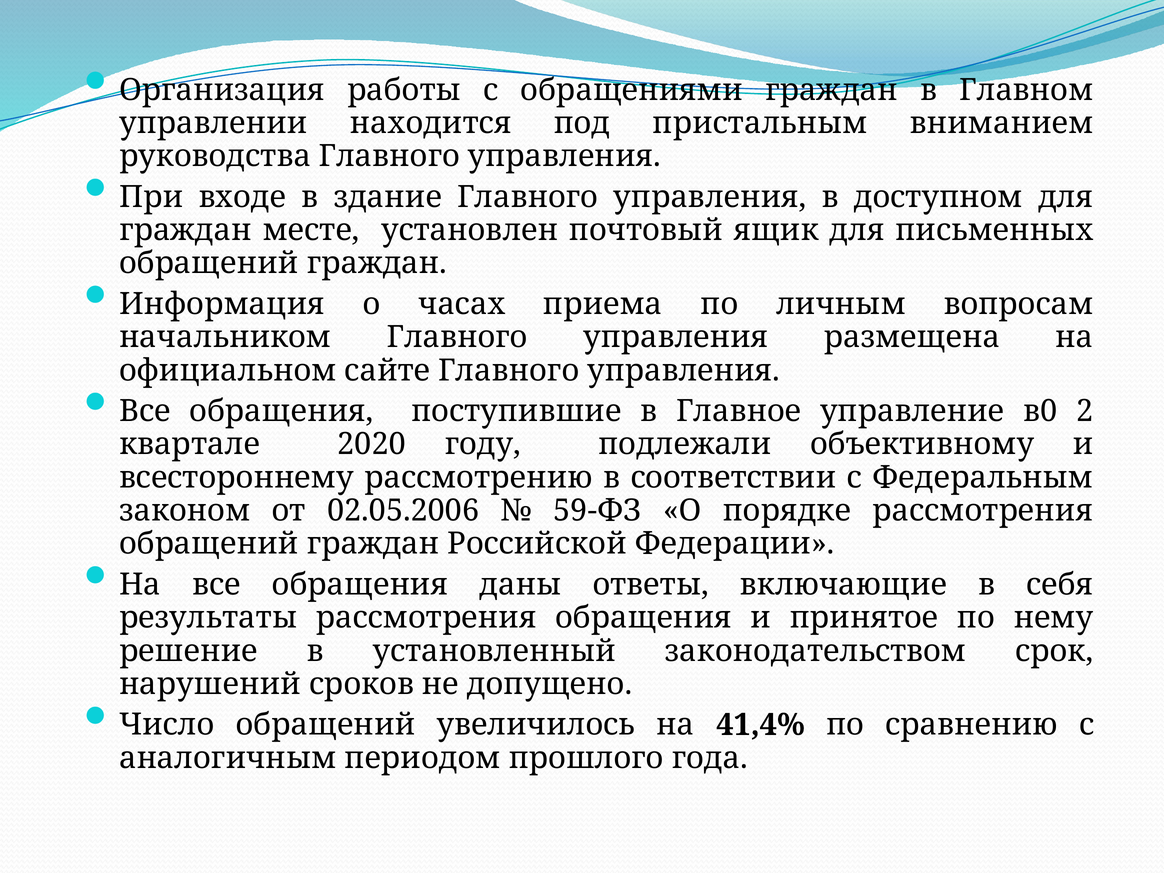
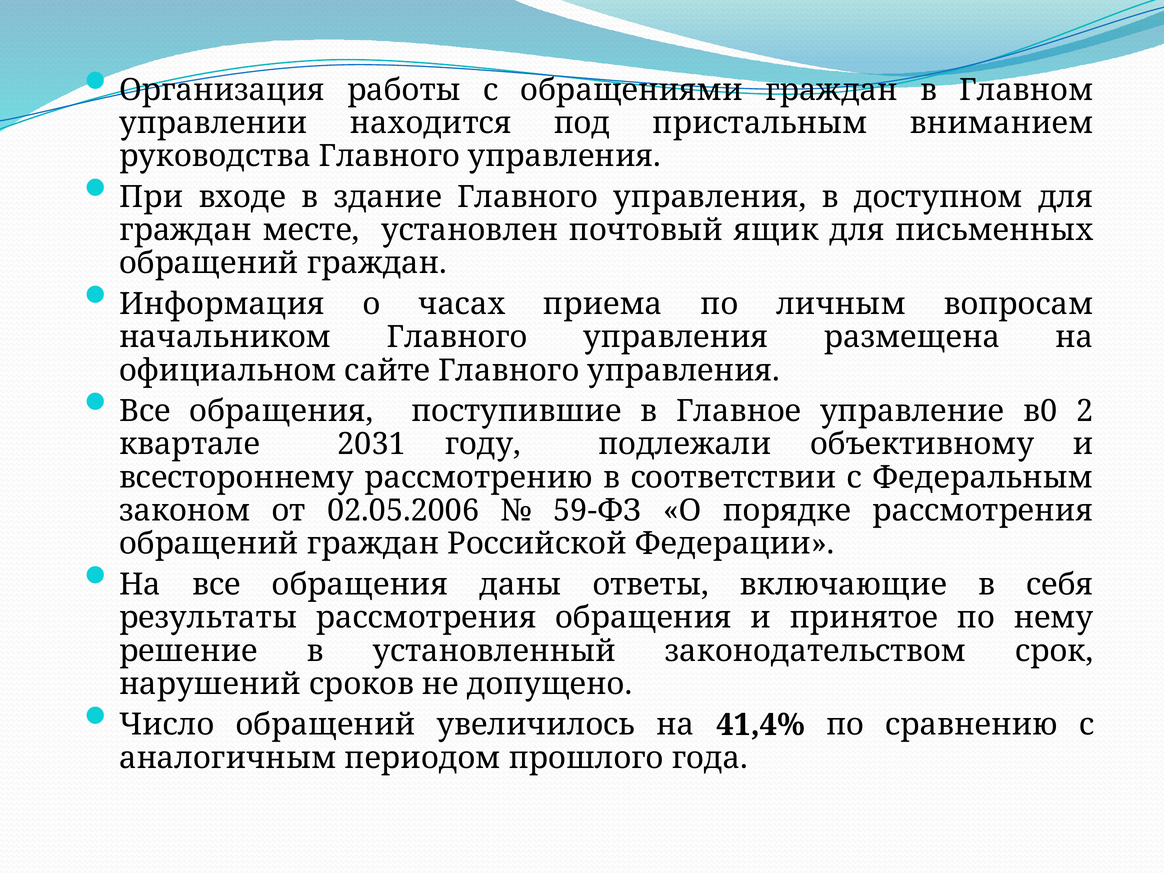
2020: 2020 -> 2031
